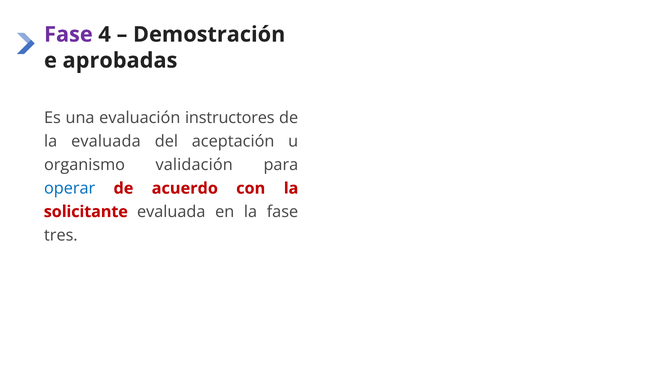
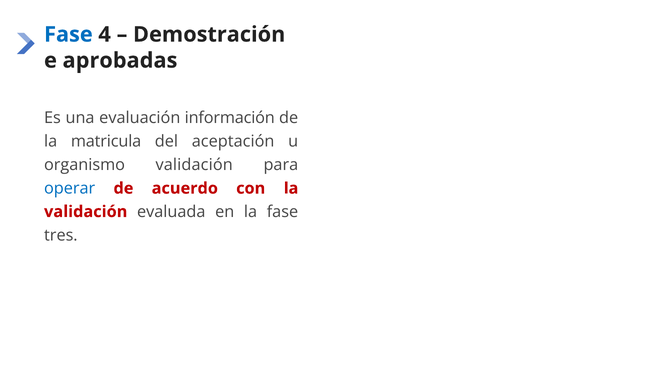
Fase at (68, 34) colour: purple -> blue
instructores: instructores -> información
la evaluada: evaluada -> matricula
solicitante at (86, 212): solicitante -> validación
